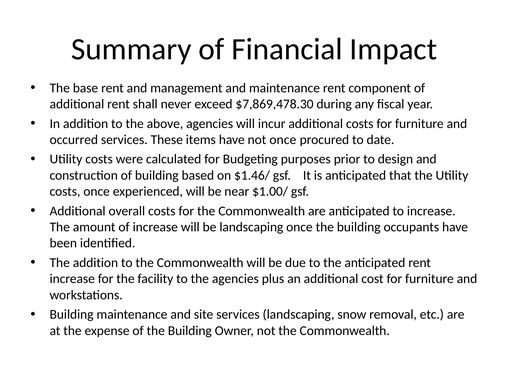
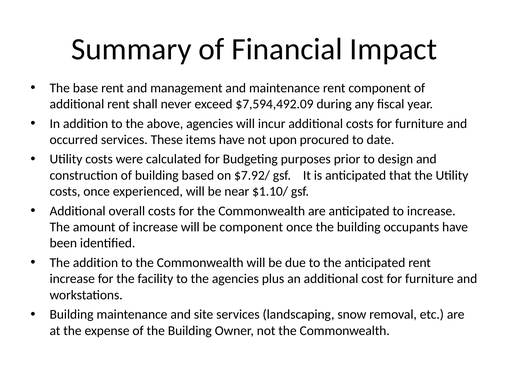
$7,869,478.30: $7,869,478.30 -> $7,594,492.09
not once: once -> upon
$1.46/: $1.46/ -> $7.92/
$1.00/: $1.00/ -> $1.10/
be landscaping: landscaping -> component
